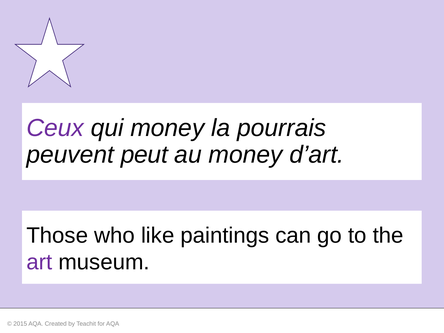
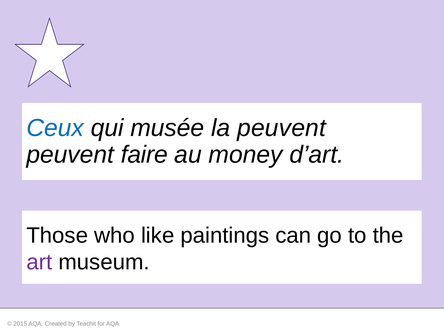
Ceux colour: purple -> blue
qui money: money -> musée
la pourrais: pourrais -> peuvent
peut: peut -> faire
